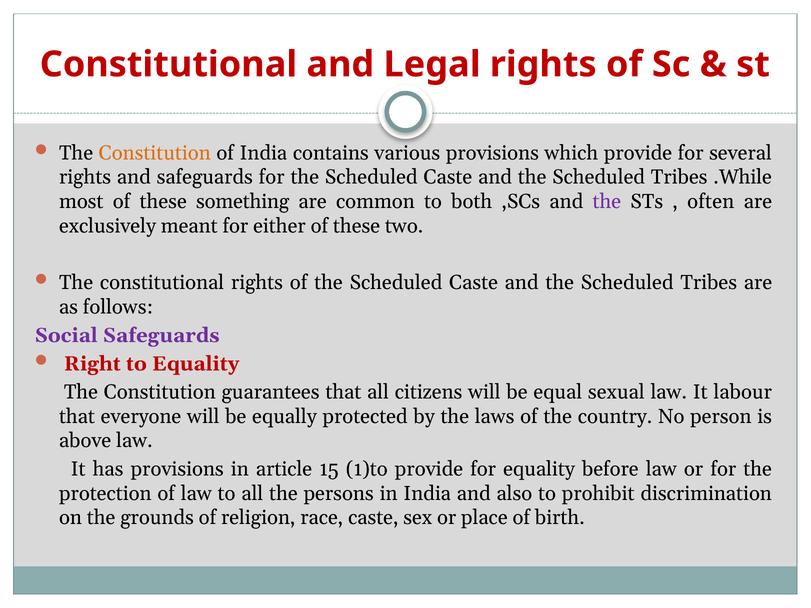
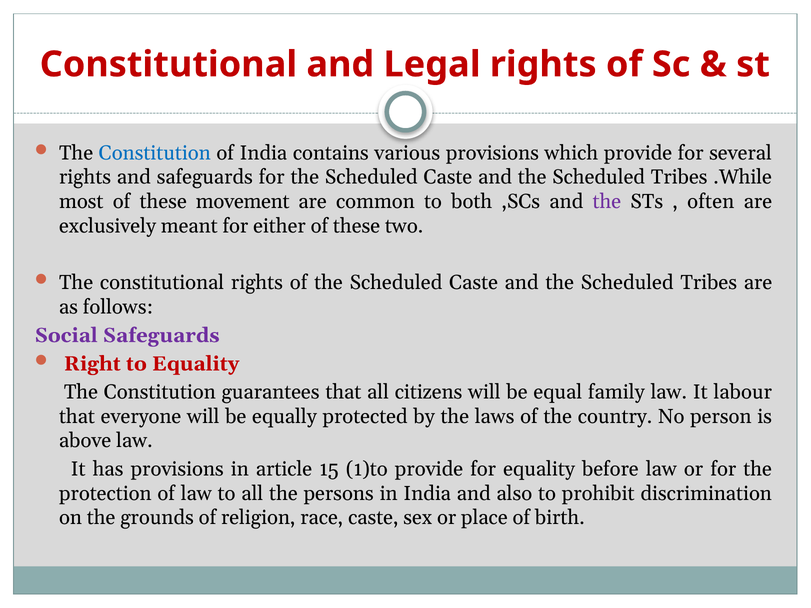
Constitution at (155, 153) colour: orange -> blue
something: something -> movement
sexual: sexual -> family
